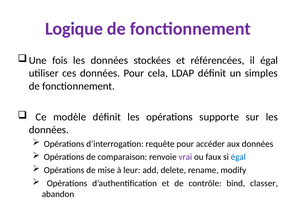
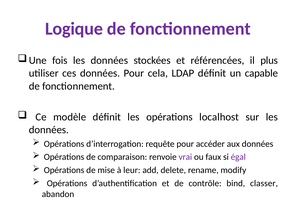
il égal: égal -> plus
simples: simples -> capable
supporte: supporte -> localhost
égal at (238, 157) colour: blue -> purple
